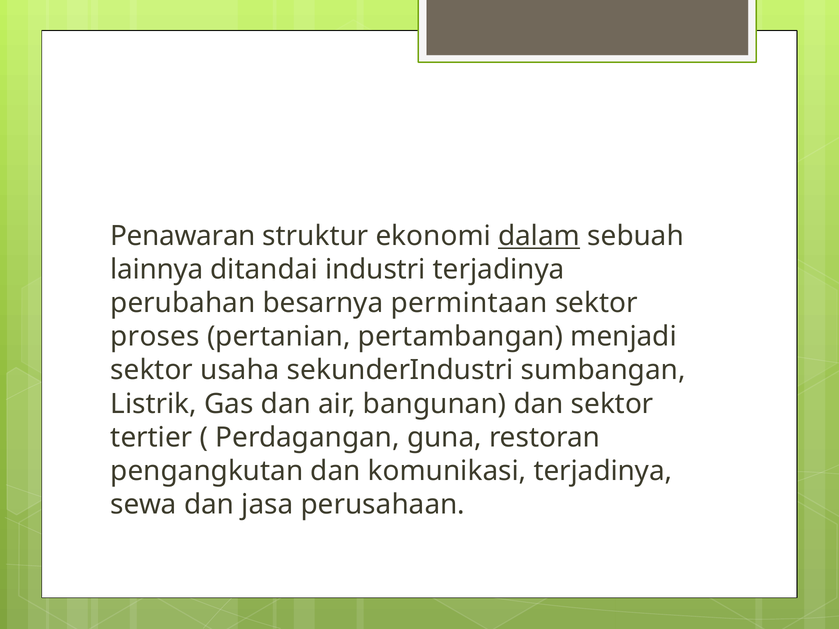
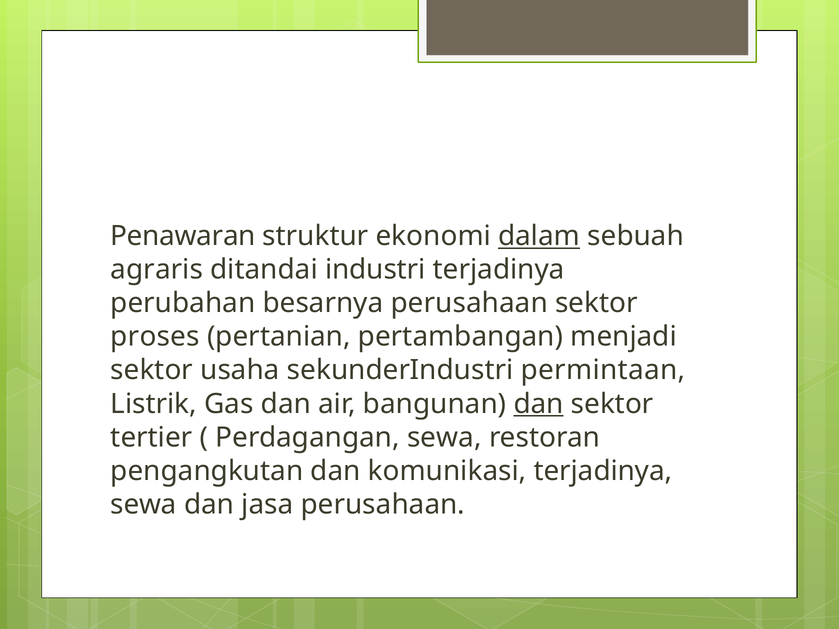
lainnya: lainnya -> agraris
besarnya permintaan: permintaan -> perusahaan
sumbangan: sumbangan -> permintaan
dan at (539, 404) underline: none -> present
Perdagangan guna: guna -> sewa
